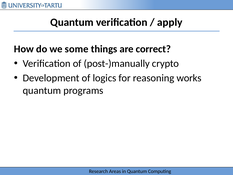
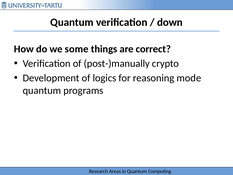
apply: apply -> down
works: works -> mode
